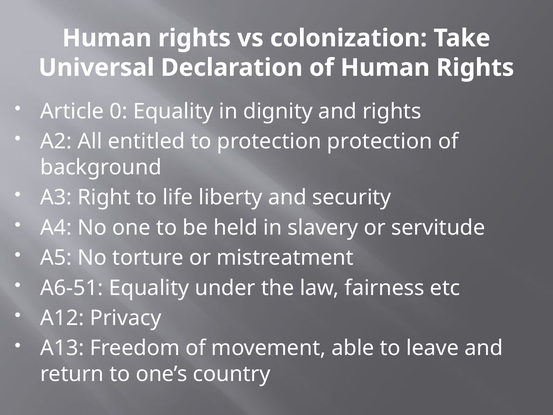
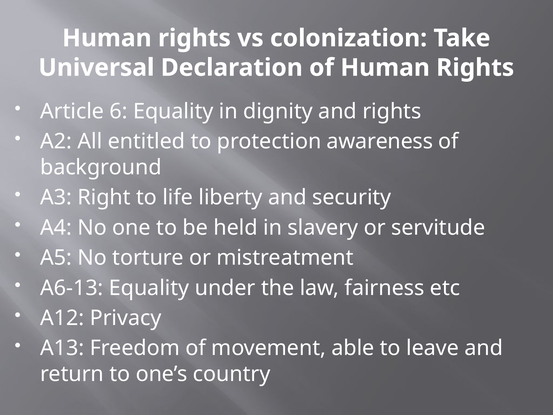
0: 0 -> 6
protection protection: protection -> awareness
A6-51: A6-51 -> A6-13
